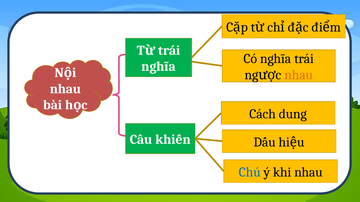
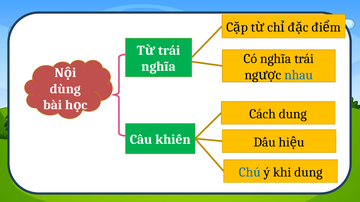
nhau at (299, 75) colour: orange -> blue
nhau at (65, 89): nhau -> dùng
khi nhau: nhau -> dung
